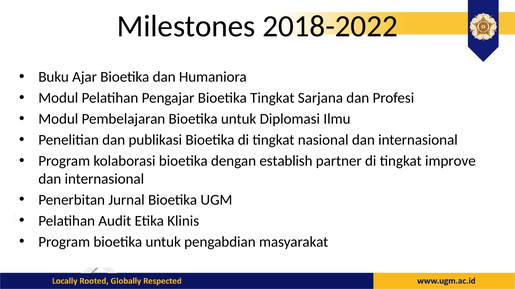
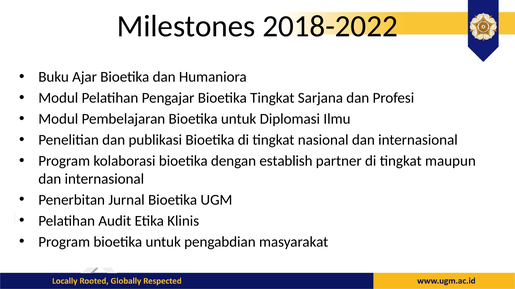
improve: improve -> maupun
